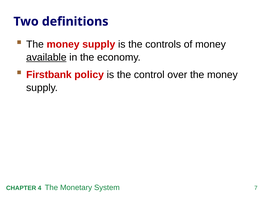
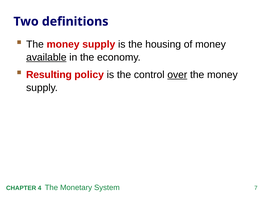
controls: controls -> housing
Firstbank: Firstbank -> Resulting
over underline: none -> present
